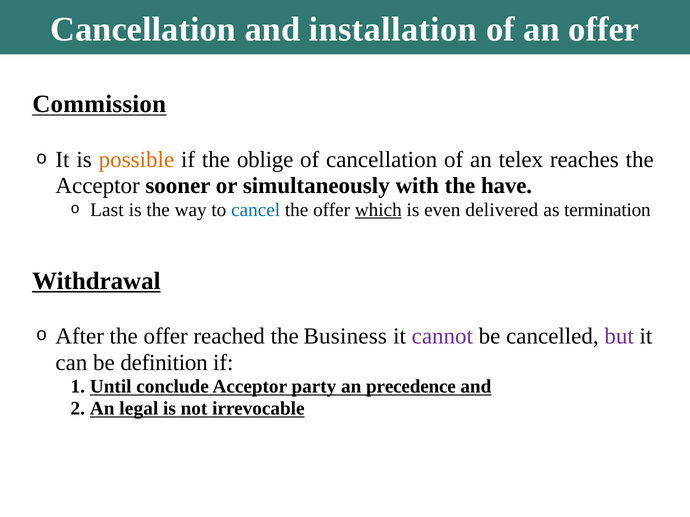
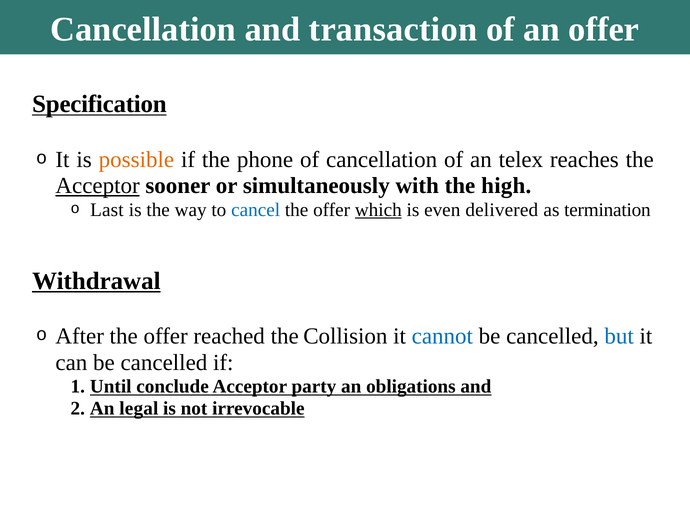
installation: installation -> transaction
Commission: Commission -> Specification
oblige: oblige -> phone
Acceptor at (98, 186) underline: none -> present
have: have -> high
Business: Business -> Collision
cannot colour: purple -> blue
but colour: purple -> blue
can be definition: definition -> cancelled
precedence: precedence -> obligations
